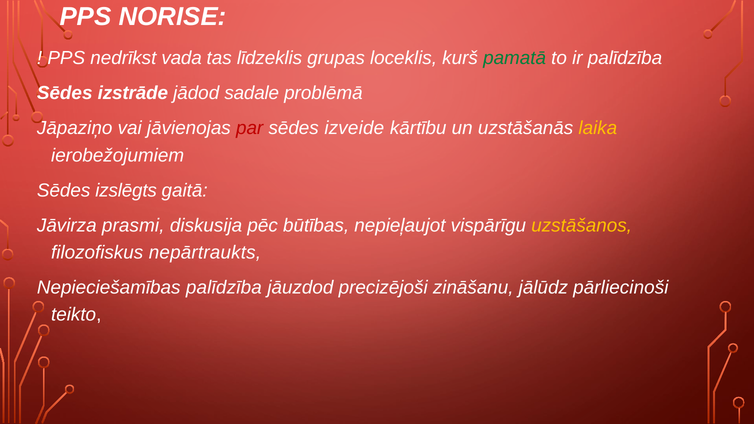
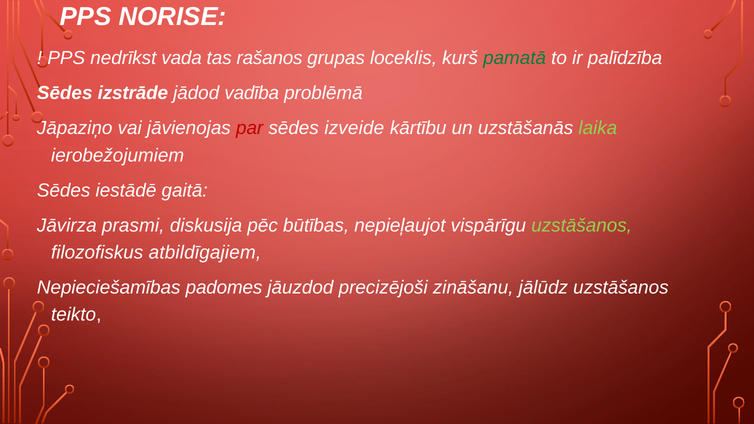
līdzeklis: līdzeklis -> rašanos
sadale: sadale -> vadība
laika colour: yellow -> light green
izslēgts: izslēgts -> iestādē
uzstāšanos at (582, 225) colour: yellow -> light green
nepārtraukts: nepārtraukts -> atbildīgajiem
Nepieciešamības palīdzība: palīdzība -> padomes
jālūdz pārliecinoši: pārliecinoši -> uzstāšanos
